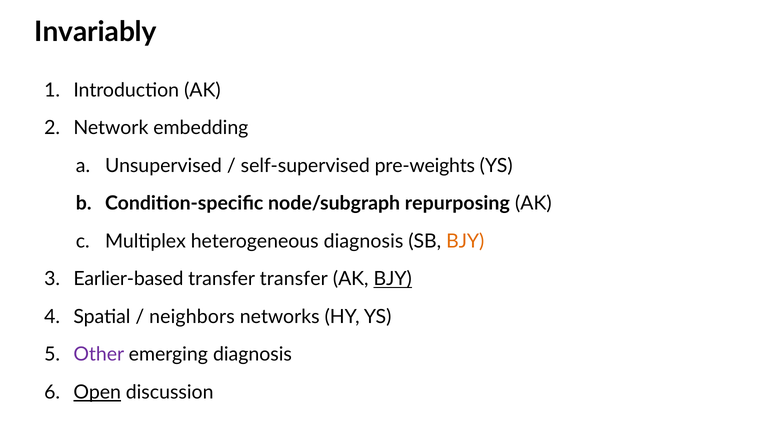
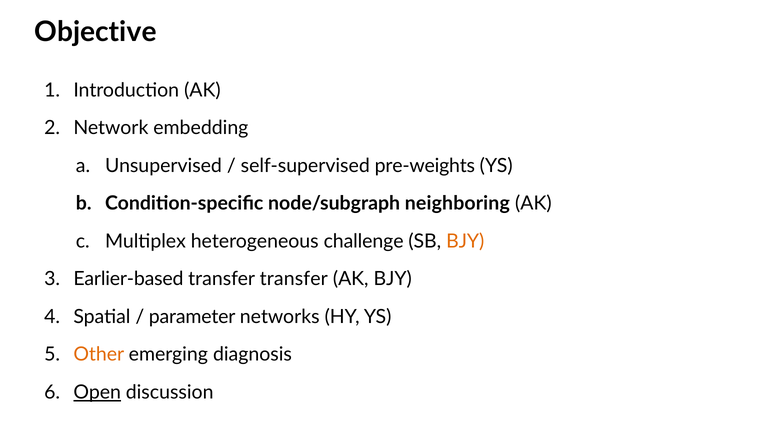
Invariably: Invariably -> Objective
repurposing: repurposing -> neighboring
heterogeneous diagnosis: diagnosis -> challenge
BJY at (393, 279) underline: present -> none
neighbors: neighbors -> parameter
Other colour: purple -> orange
